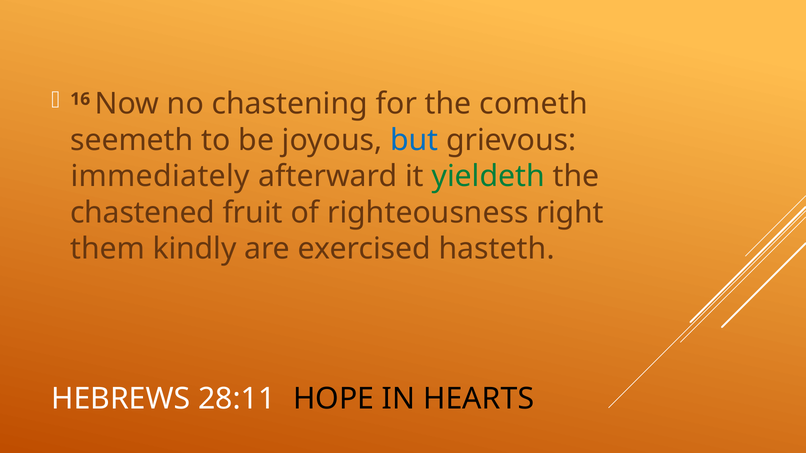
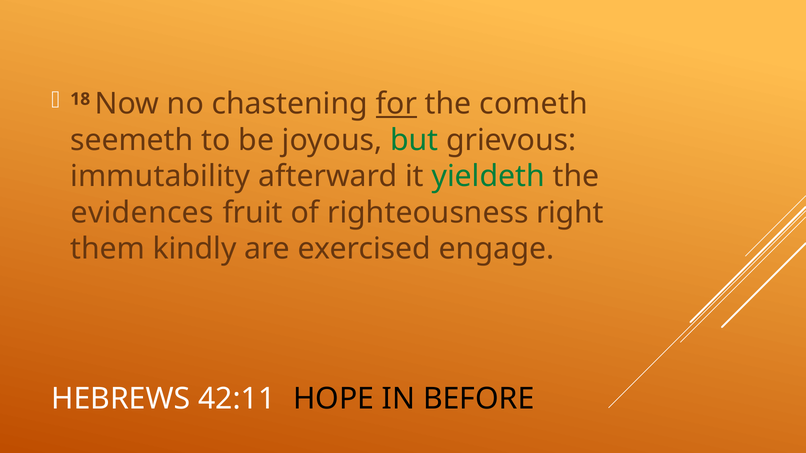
16: 16 -> 18
for underline: none -> present
but colour: blue -> green
immediately: immediately -> immutability
chastened: chastened -> evidences
hasteth: hasteth -> engage
28:11: 28:11 -> 42:11
HEARTS: HEARTS -> BEFORE
